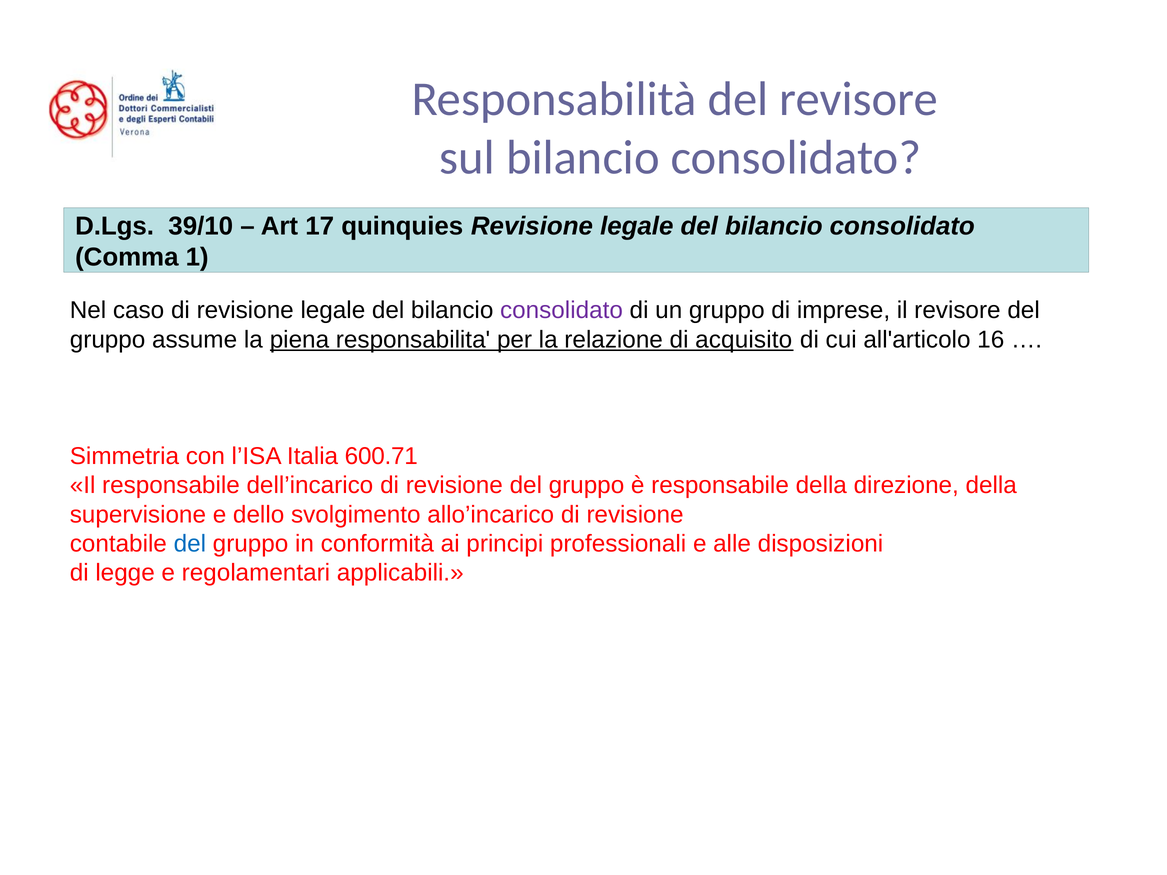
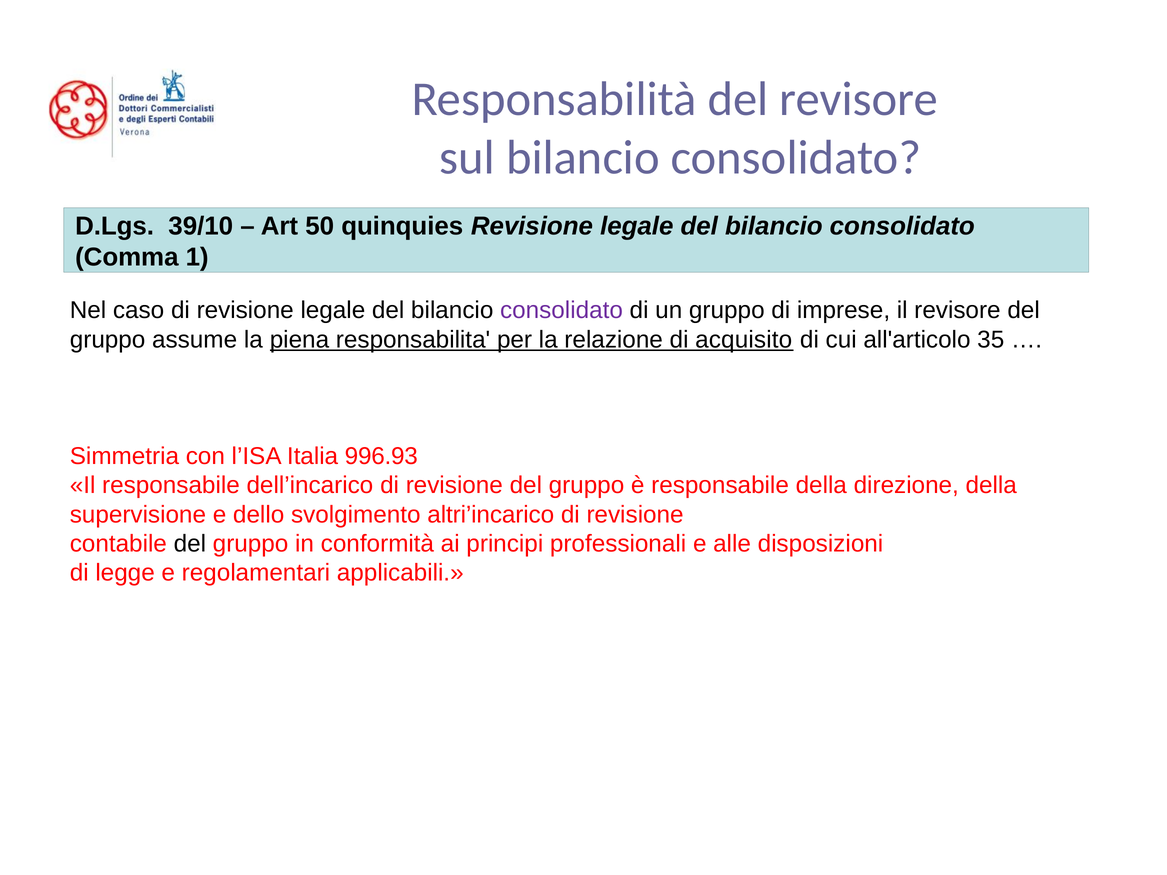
17: 17 -> 50
16: 16 -> 35
600.71: 600.71 -> 996.93
allo’incarico: allo’incarico -> altri’incarico
del at (190, 544) colour: blue -> black
